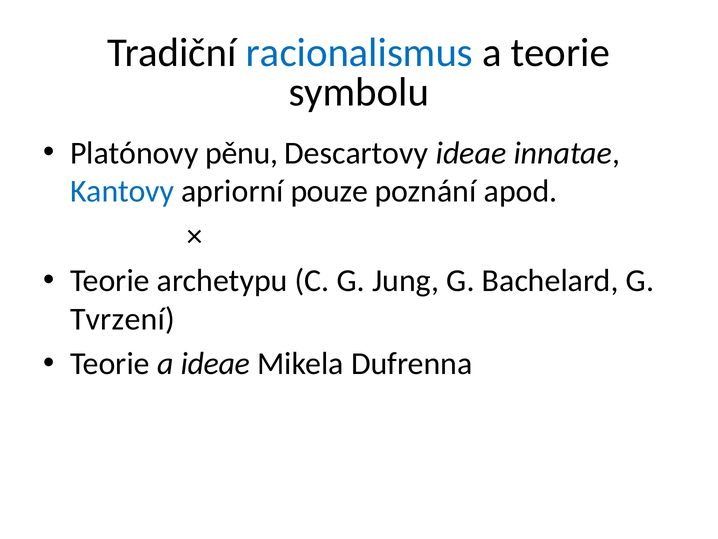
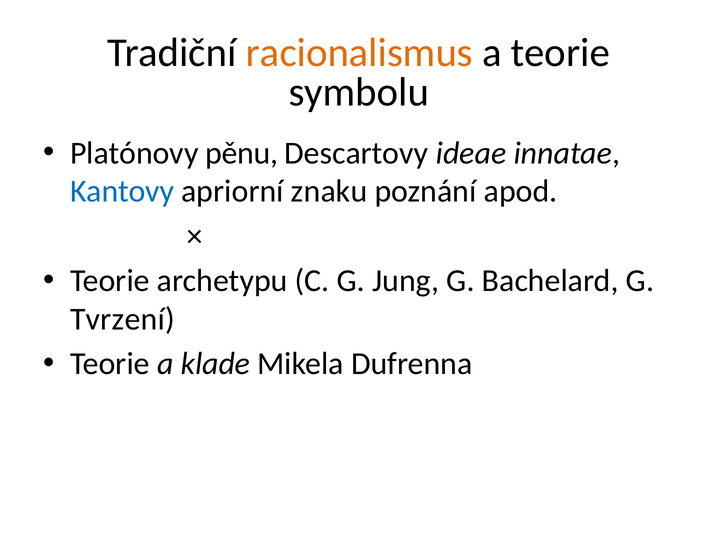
racionalismus colour: blue -> orange
pouze: pouze -> znaku
a ideae: ideae -> klade
